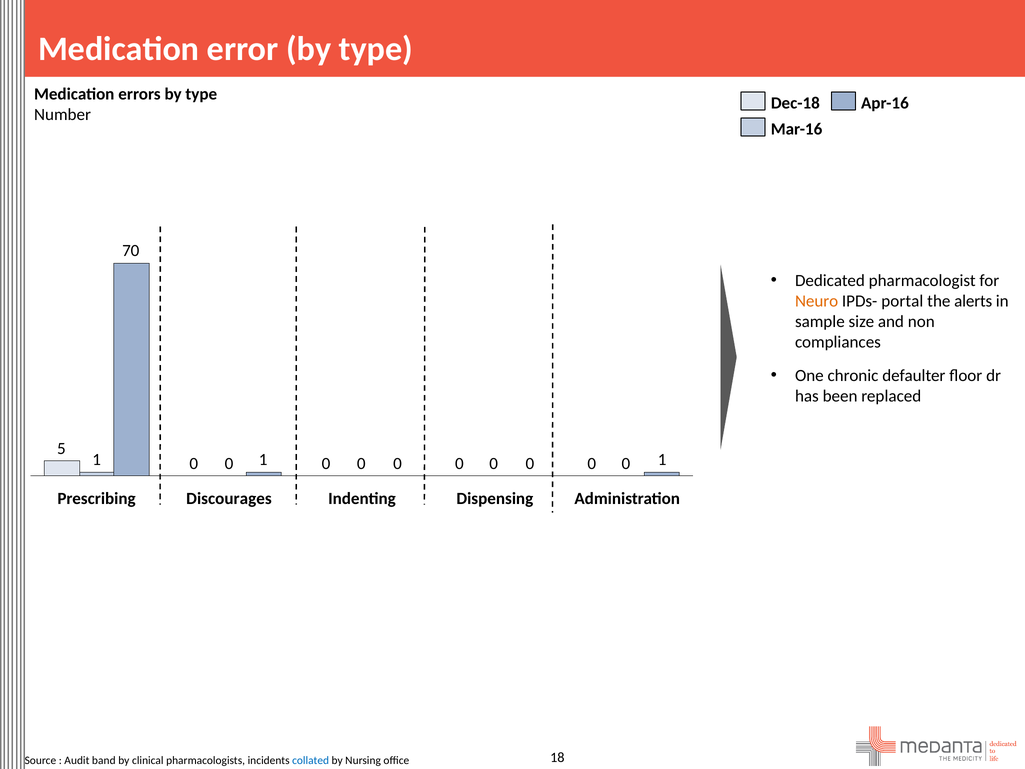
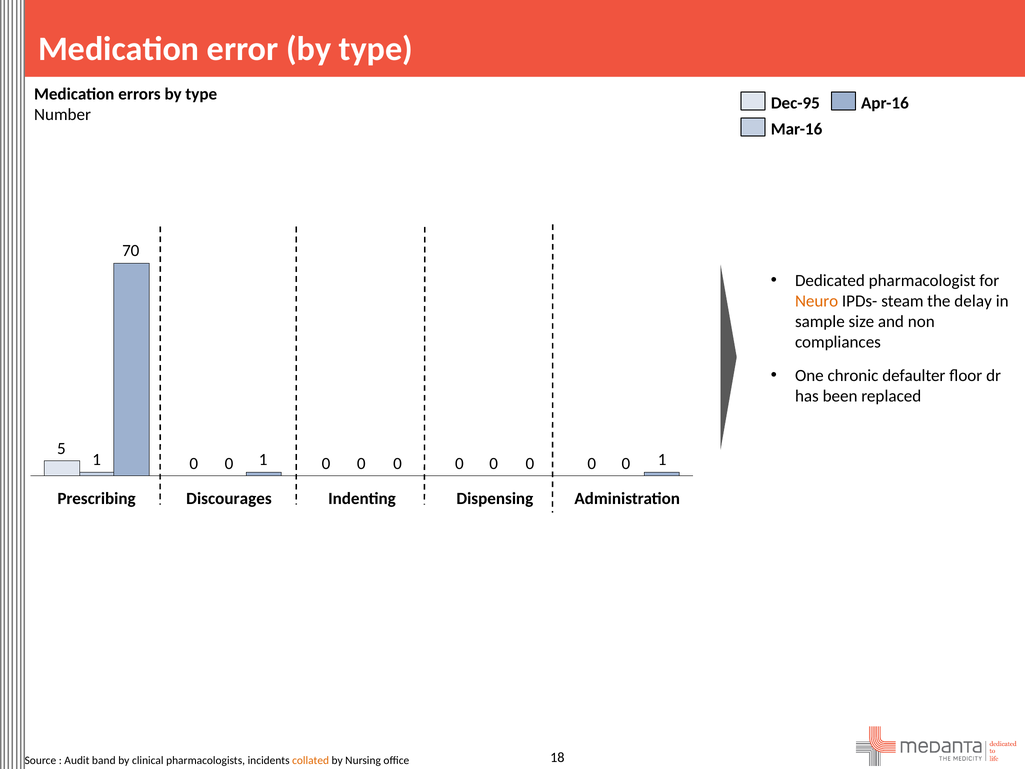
Dec-18: Dec-18 -> Dec-95
portal: portal -> steam
alerts: alerts -> delay
collated colour: blue -> orange
